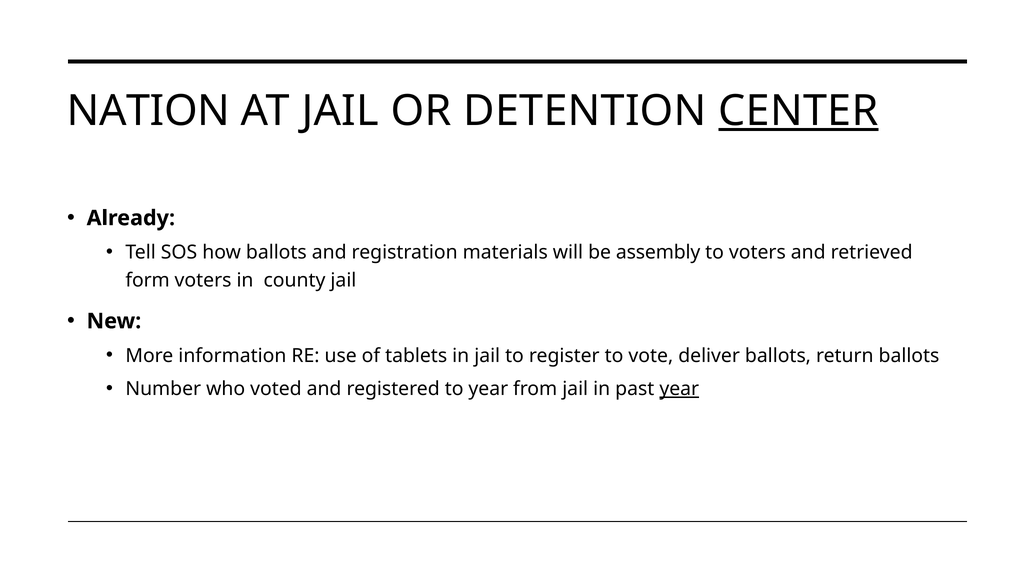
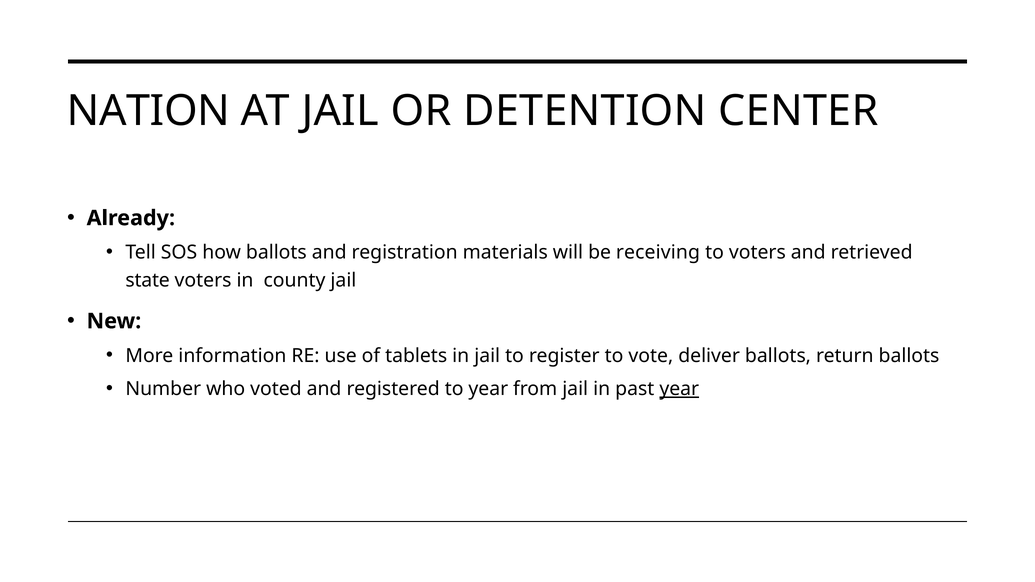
CENTER underline: present -> none
assembly: assembly -> receiving
form: form -> state
